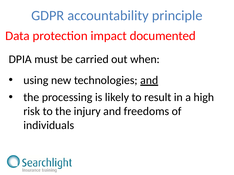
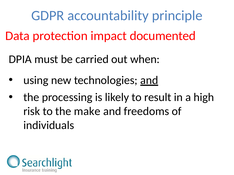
injury: injury -> make
